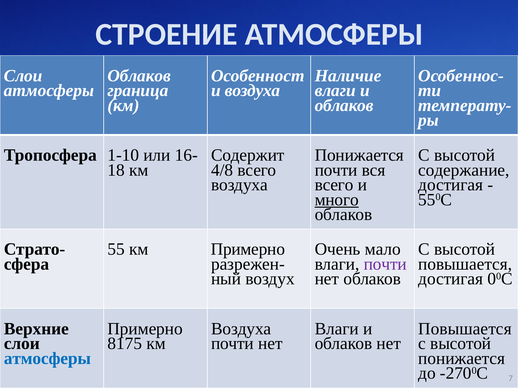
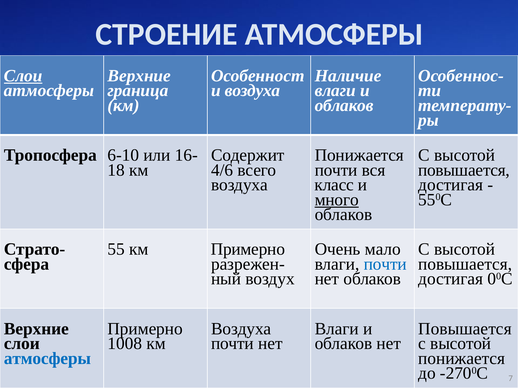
Слои at (23, 76) underline: none -> present
Облаков at (139, 76): Облаков -> Верхние
1-10: 1-10 -> 6-10
4/8: 4/8 -> 4/6
содержание at (464, 170): содержание -> повышается
всего at (334, 185): всего -> класс
почти at (385, 264) colour: purple -> blue
8175: 8175 -> 1008
